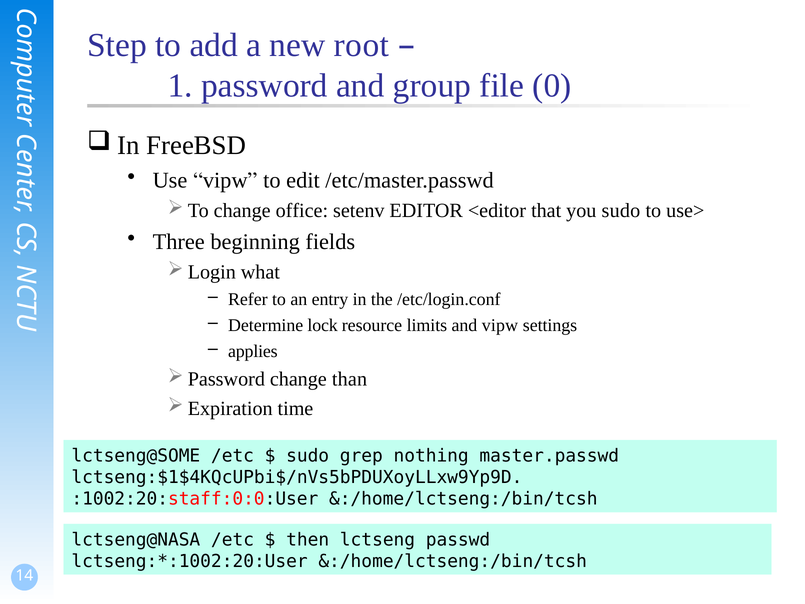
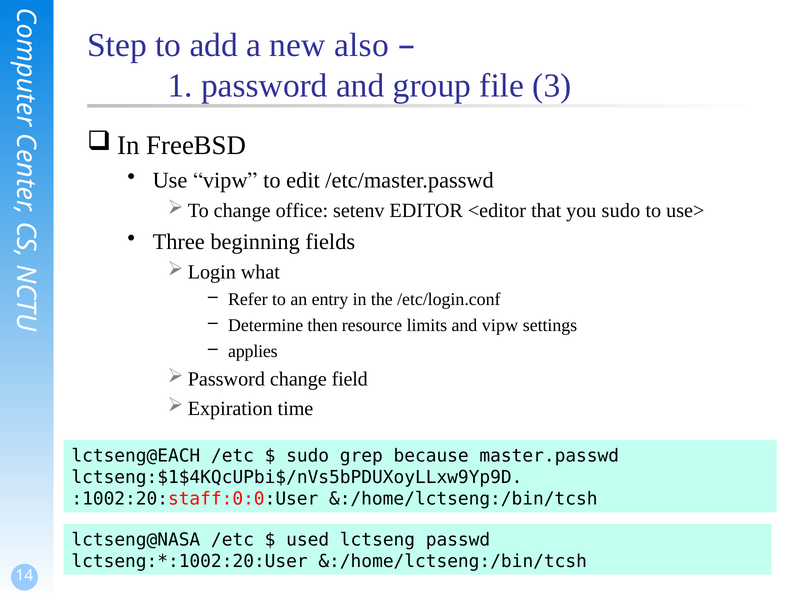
root: root -> also
0: 0 -> 3
lock: lock -> then
than: than -> field
lctseng@SOME: lctseng@SOME -> lctseng@EACH
nothing: nothing -> because
then: then -> used
